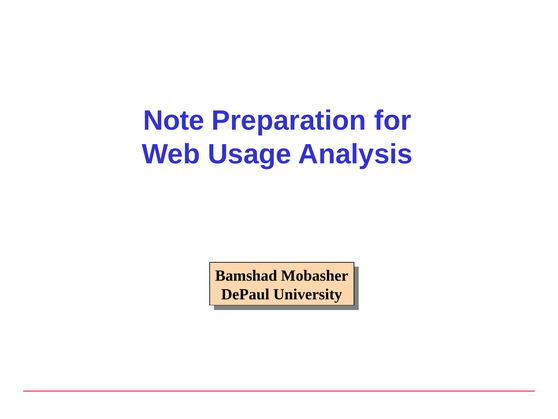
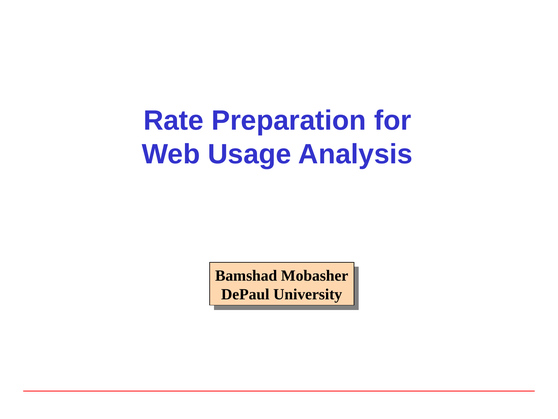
Note: Note -> Rate
